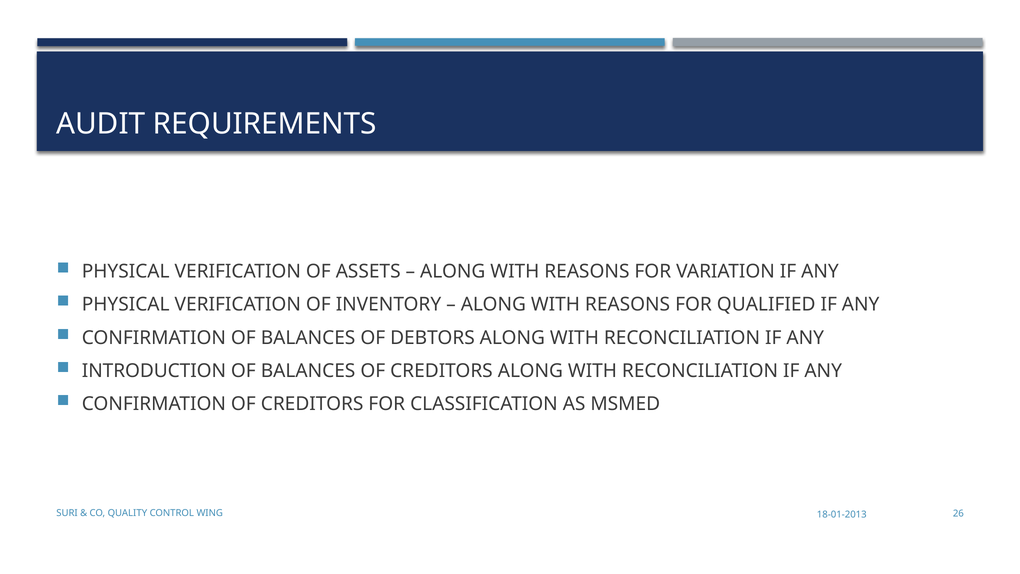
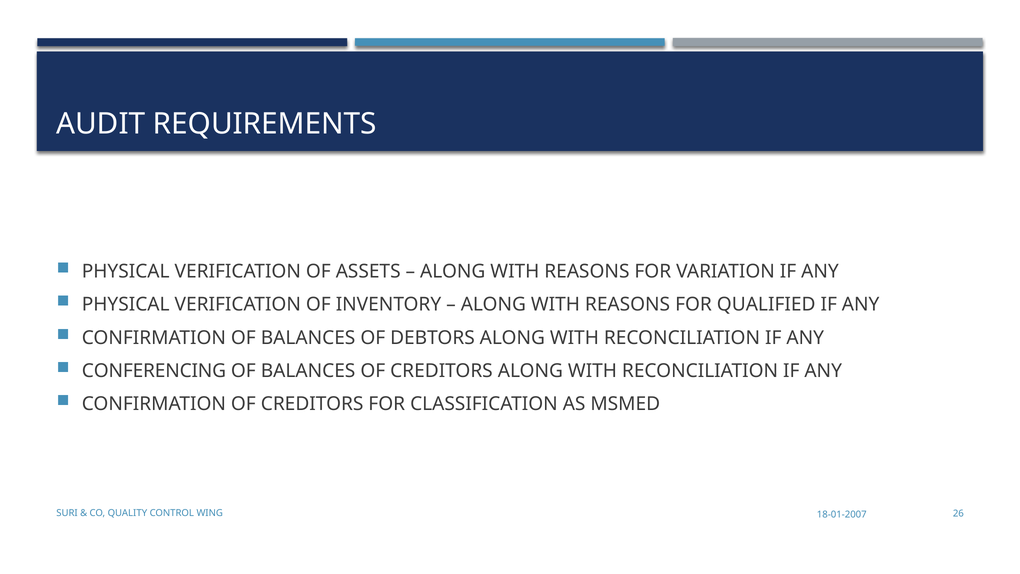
INTRODUCTION: INTRODUCTION -> CONFERENCING
18-01-2013: 18-01-2013 -> 18-01-2007
